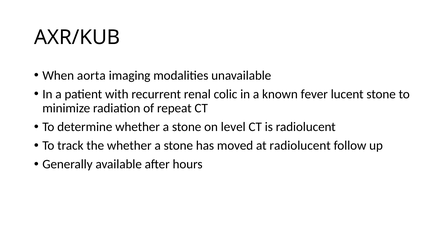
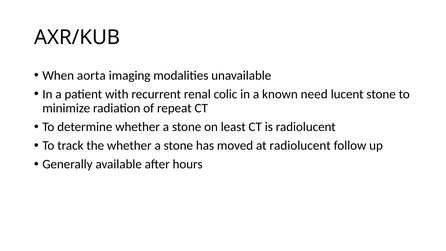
fever: fever -> need
level: level -> least
